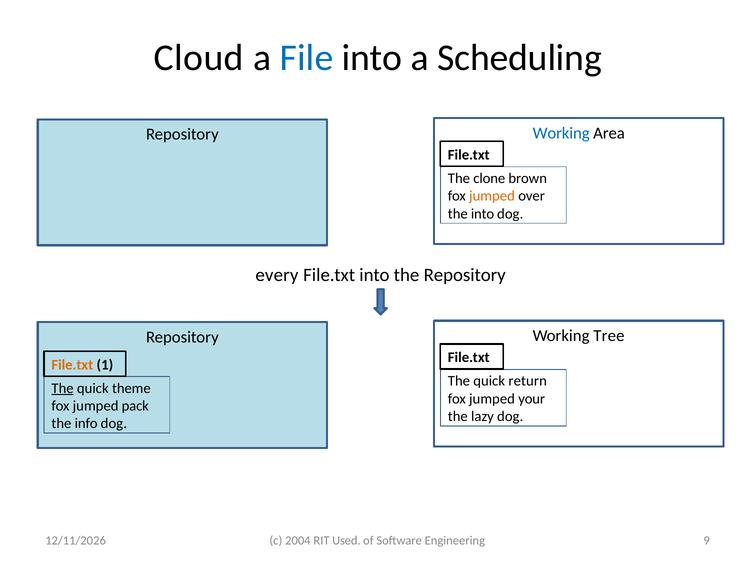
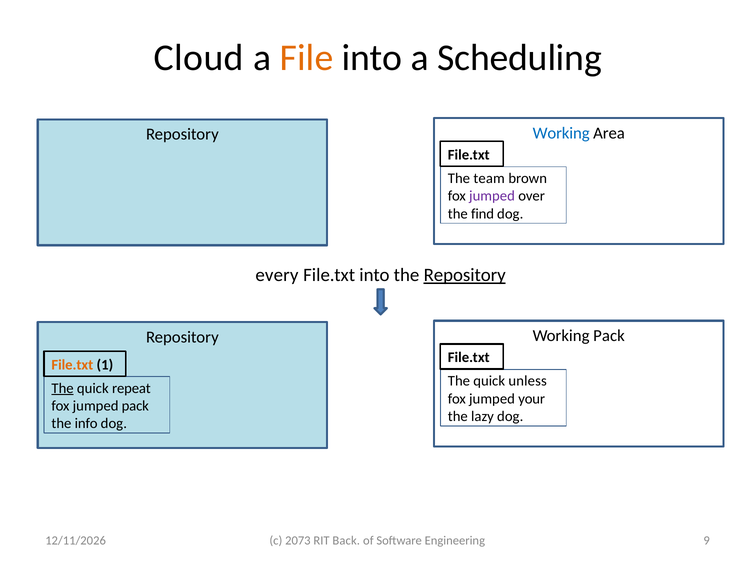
File colour: blue -> orange
clone: clone -> team
jumped at (492, 196) colour: orange -> purple
the into: into -> find
Repository at (465, 275) underline: none -> present
Working Tree: Tree -> Pack
return: return -> unless
theme: theme -> repeat
2004: 2004 -> 2073
Used: Used -> Back
